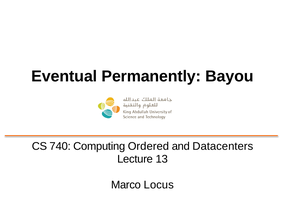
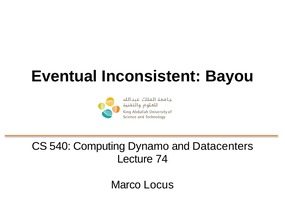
Permanently: Permanently -> Inconsistent
740: 740 -> 540
Ordered: Ordered -> Dynamo
13: 13 -> 74
